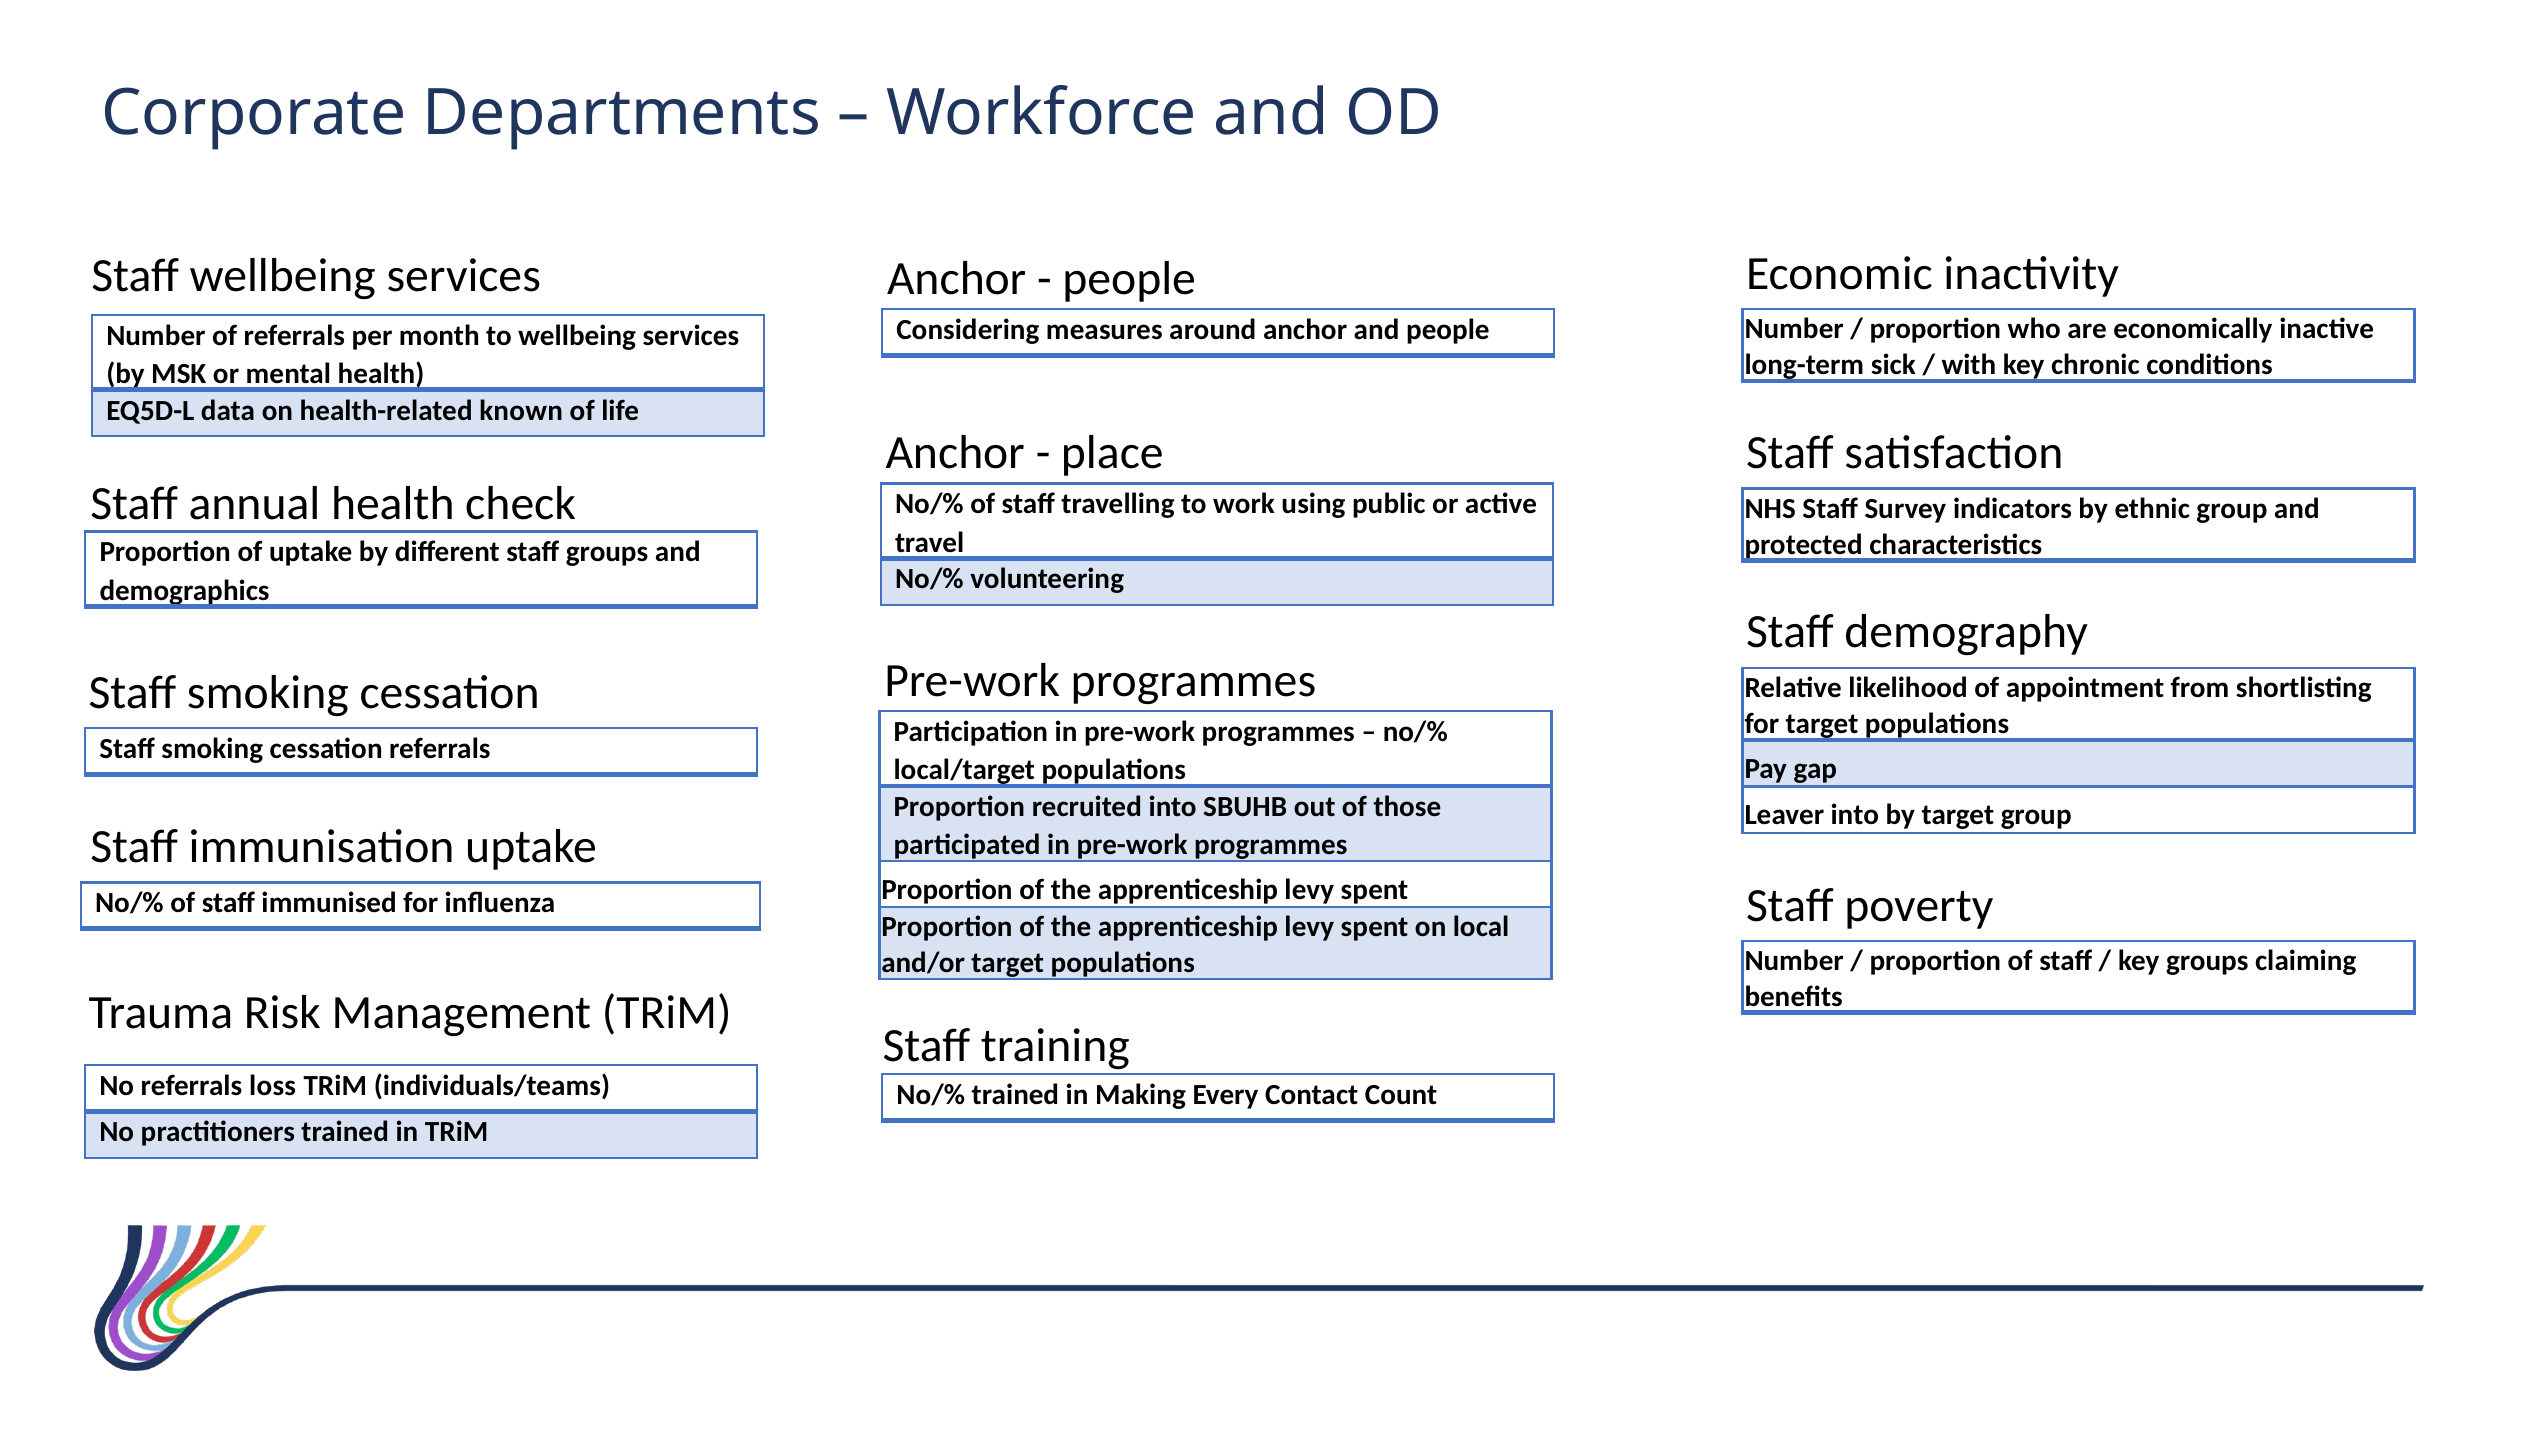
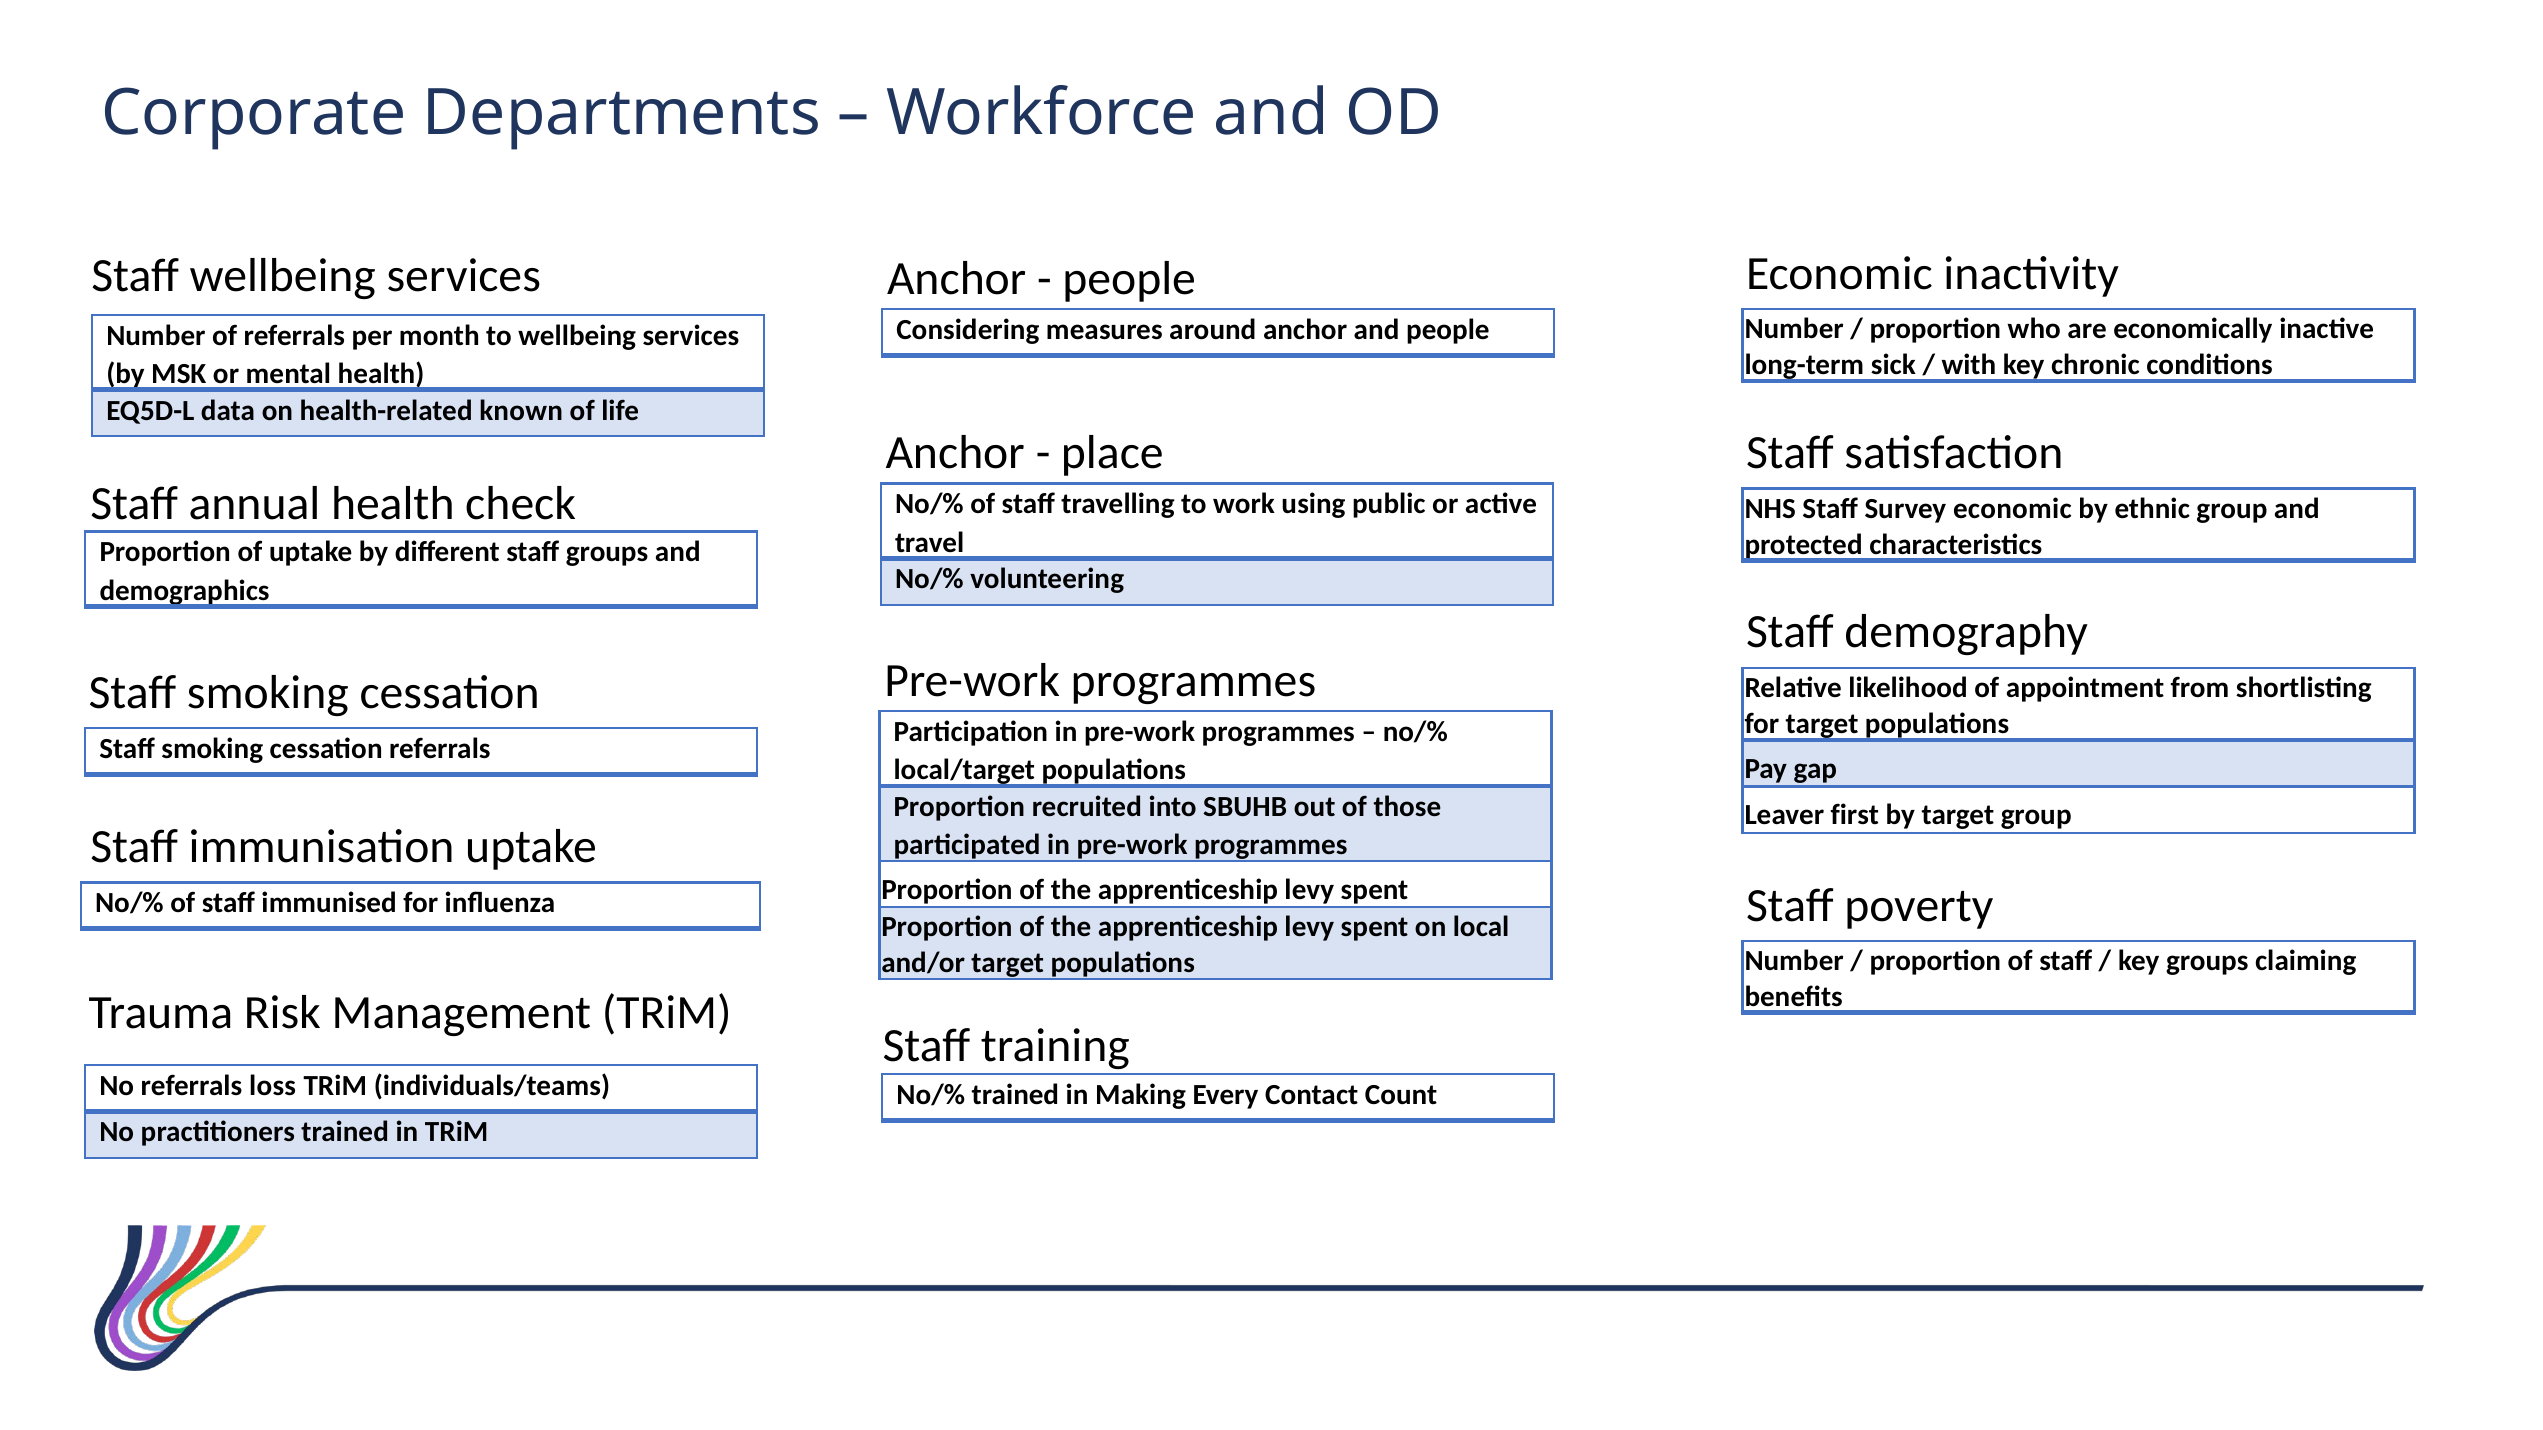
Survey indicators: indicators -> economic
Leaver into: into -> first
